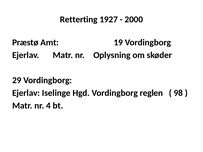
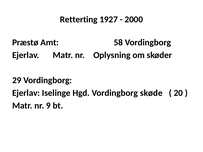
19: 19 -> 58
reglen: reglen -> skøde
98: 98 -> 20
4: 4 -> 9
